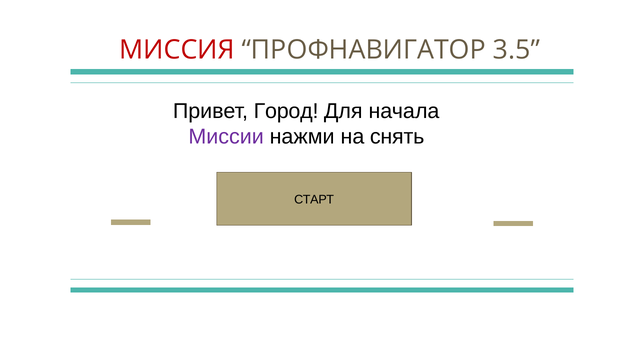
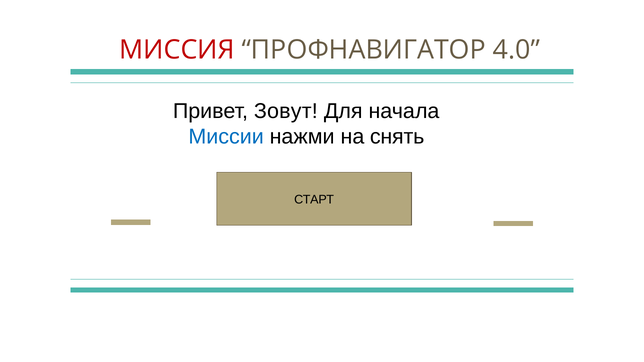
3.5: 3.5 -> 4.0
Город: Город -> Зовут
Миссии colour: purple -> blue
